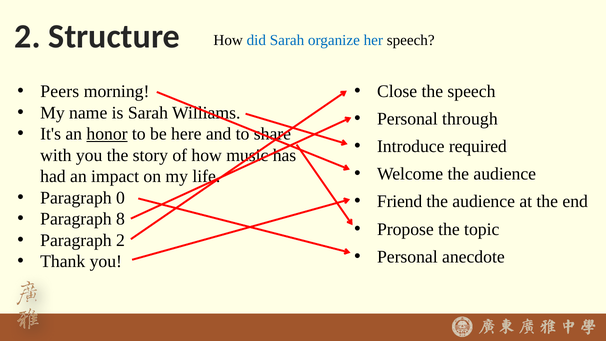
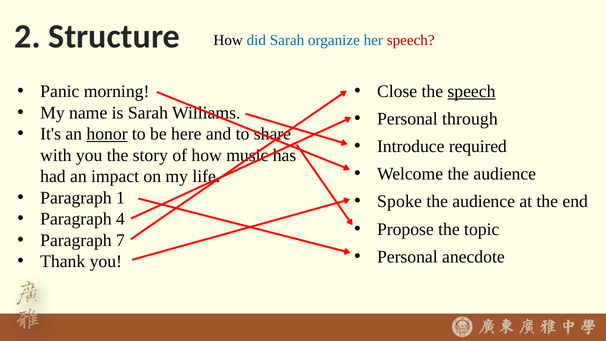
speech at (411, 40) colour: black -> red
speech at (471, 91) underline: none -> present
Peers: Peers -> Panic
0: 0 -> 1
Friend: Friend -> Spoke
8: 8 -> 4
Paragraph 2: 2 -> 7
